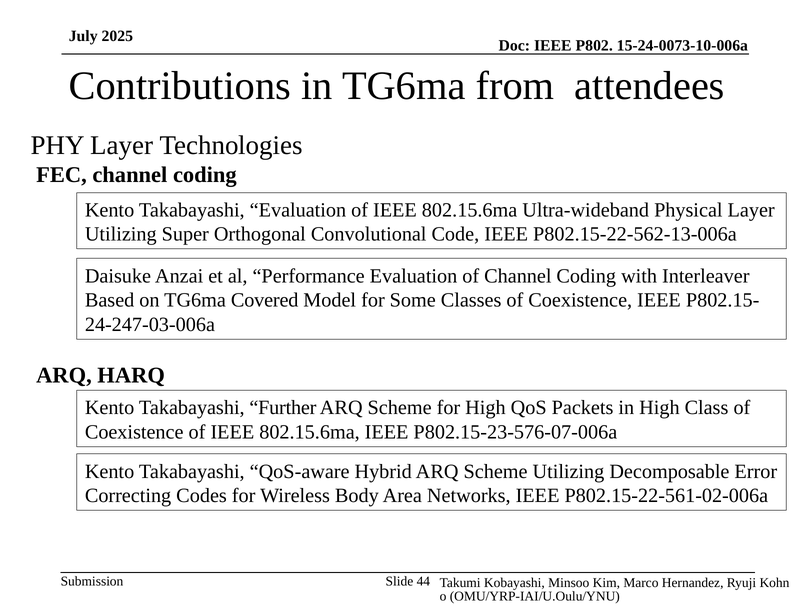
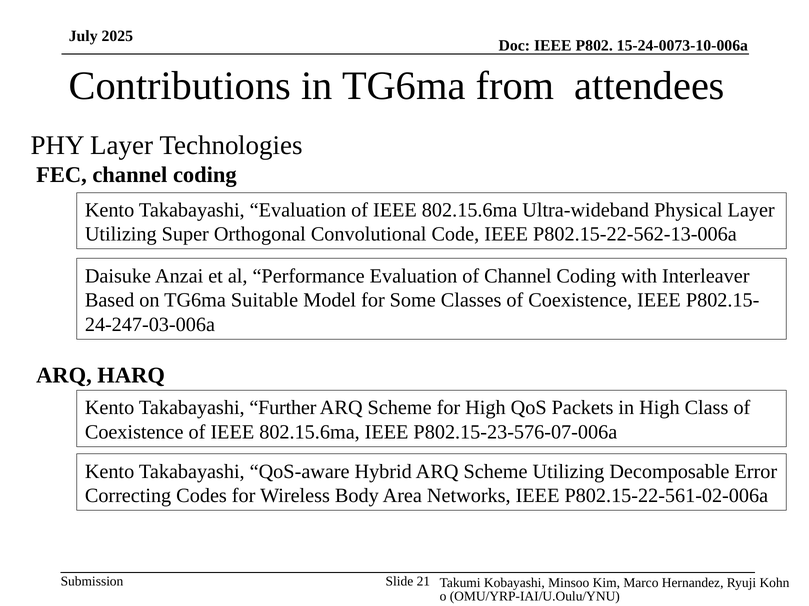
Covered: Covered -> Suitable
44: 44 -> 21
